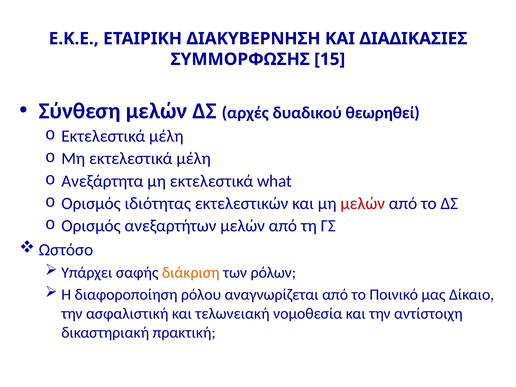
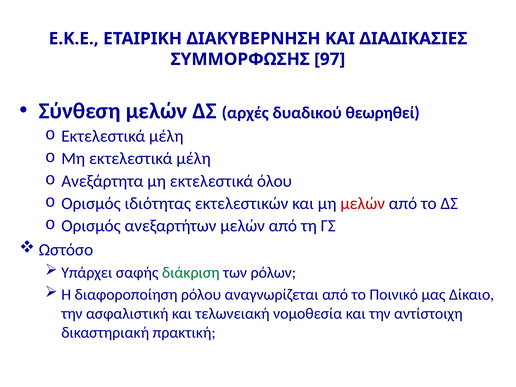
15: 15 -> 97
what: what -> όλου
διάκριση colour: orange -> green
